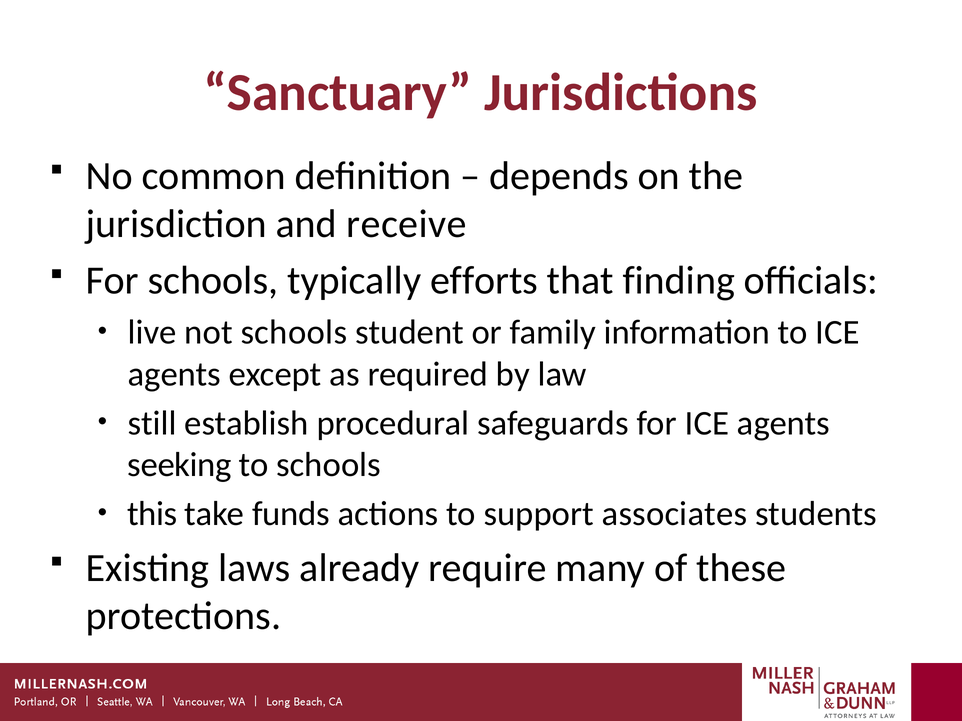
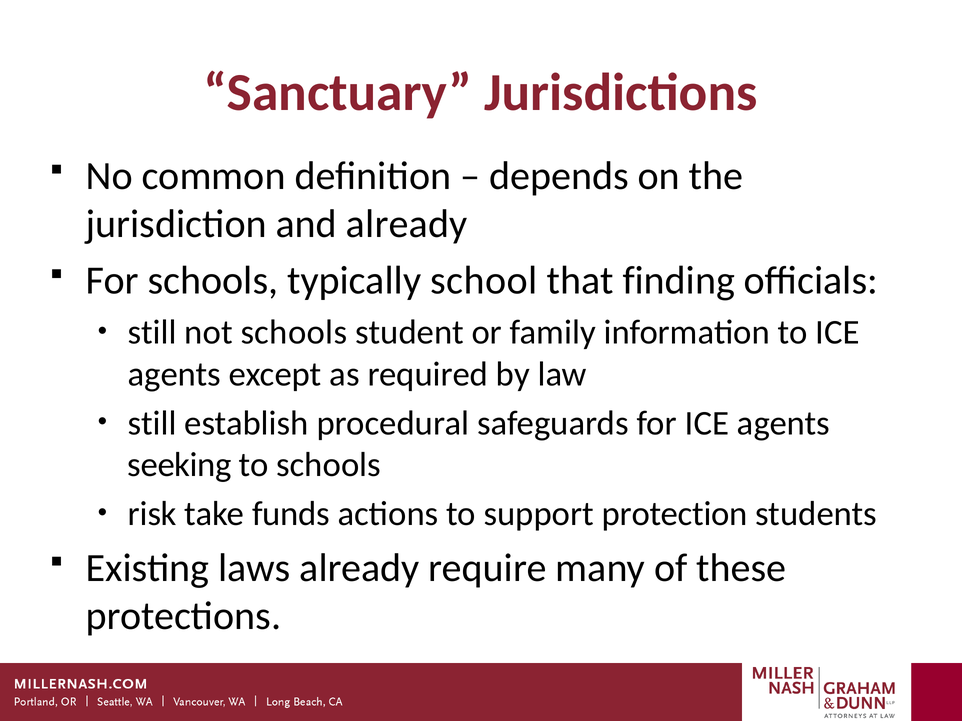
and receive: receive -> already
efforts: efforts -> school
live at (152, 333): live -> still
this: this -> risk
associates: associates -> protection
